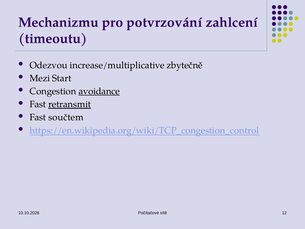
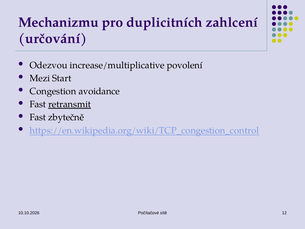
potvrzování: potvrzování -> duplicitních
timeoutu: timeoutu -> určování
zbytečně: zbytečně -> povolení
avoidance underline: present -> none
součtem: součtem -> zbytečně
